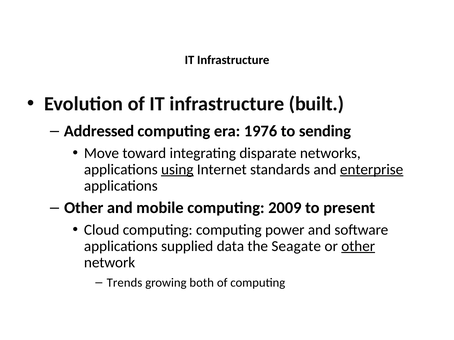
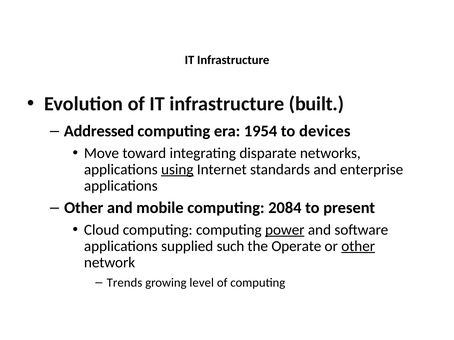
1976: 1976 -> 1954
sending: sending -> devices
enterprise underline: present -> none
2009: 2009 -> 2084
power underline: none -> present
data: data -> such
Seagate: Seagate -> Operate
both: both -> level
